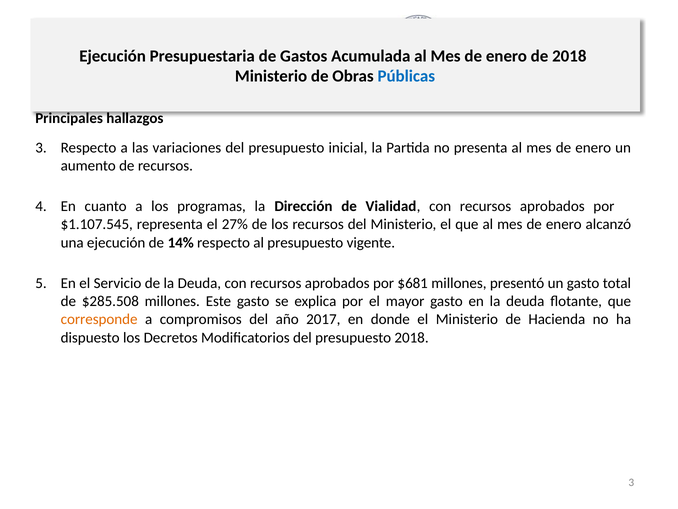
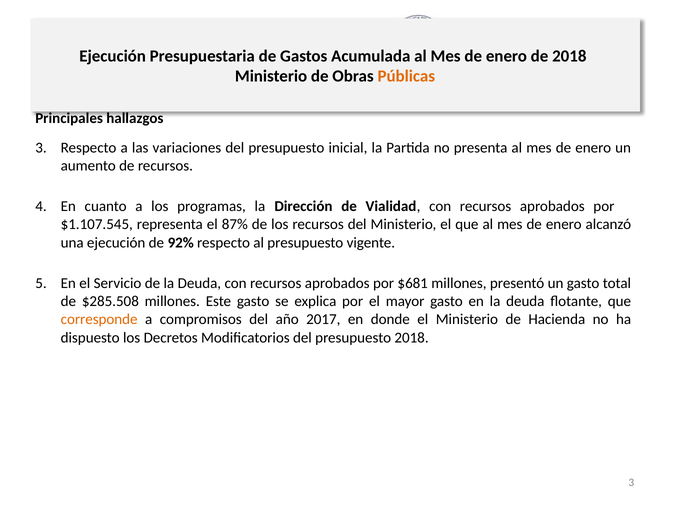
Públicas colour: blue -> orange
27%: 27% -> 87%
14%: 14% -> 92%
